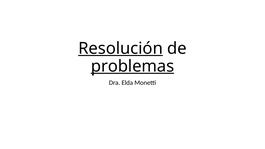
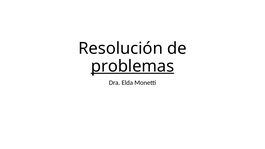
Resolución underline: present -> none
